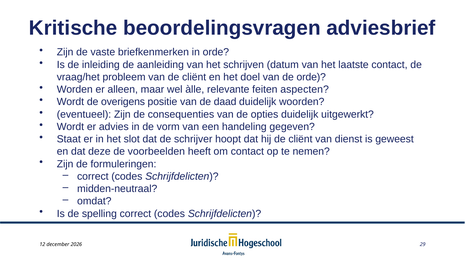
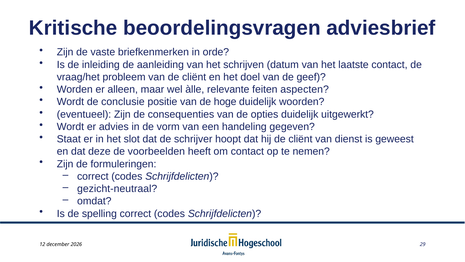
de orde: orde -> geef
overigens: overigens -> conclusie
daad: daad -> hoge
midden-neutraal: midden-neutraal -> gezicht-neutraal
